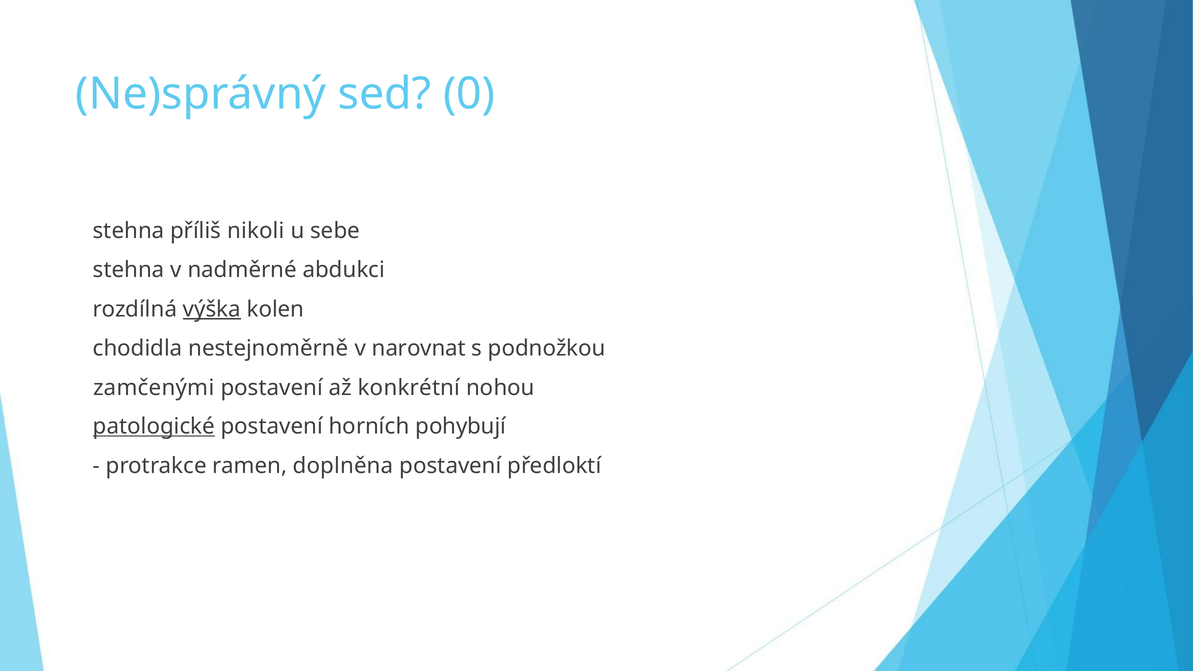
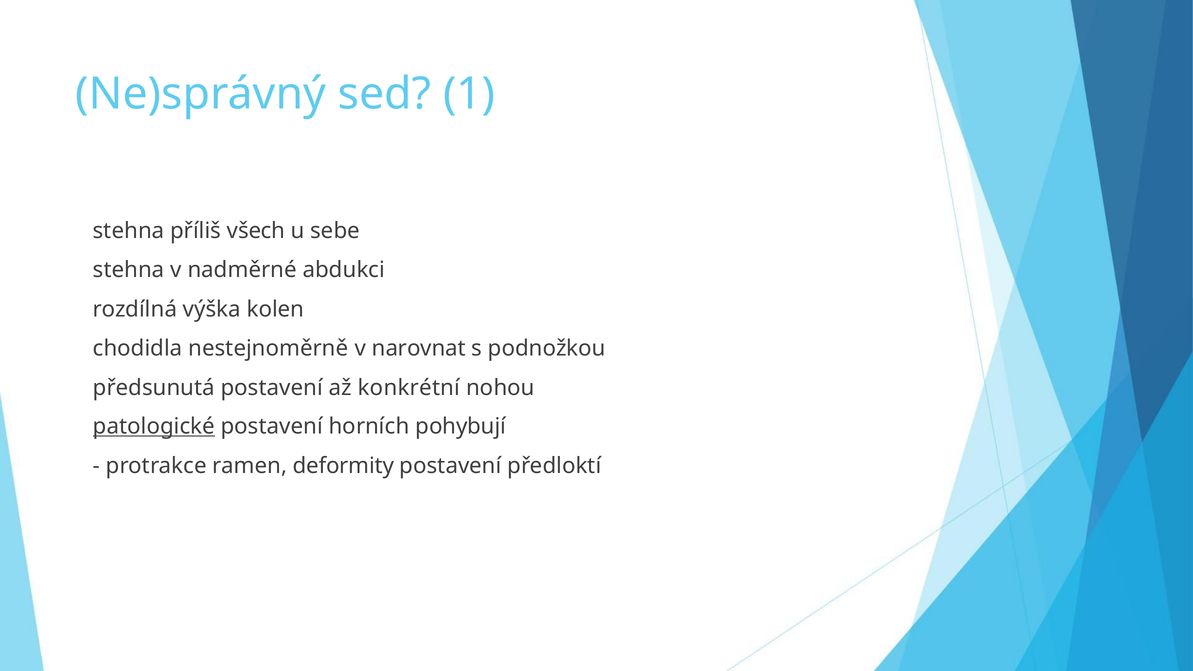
0: 0 -> 1
nikoli: nikoli -> všech
výška underline: present -> none
zamčenými: zamčenými -> předsunutá
doplněna: doplněna -> deformity
